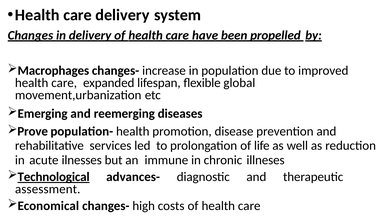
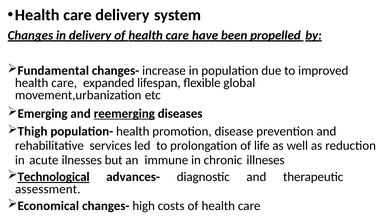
Macrophages: Macrophages -> Fundamental
reemerging underline: none -> present
Prove: Prove -> Thigh
